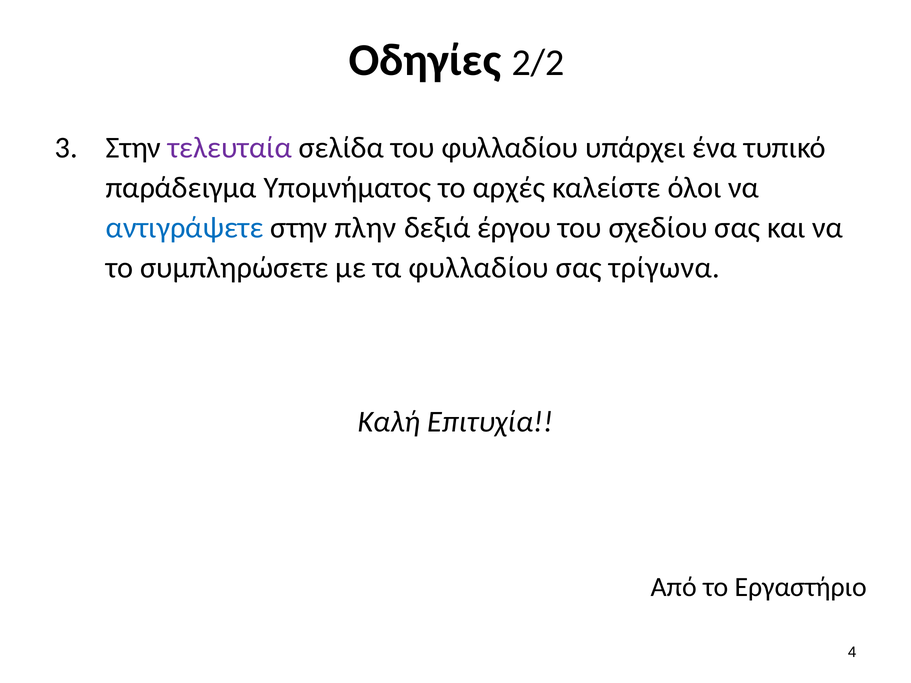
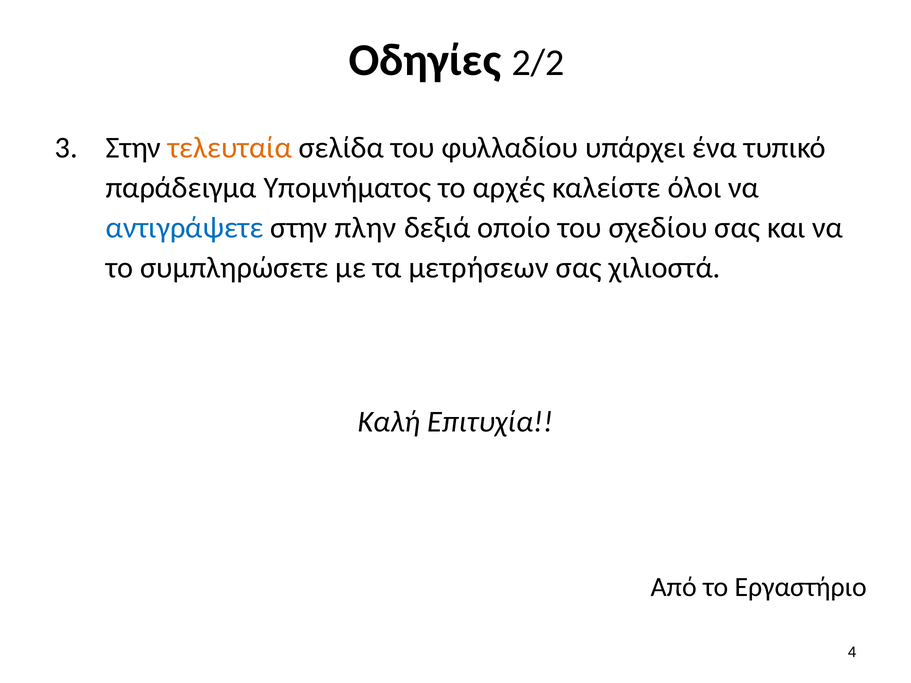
τελευταία colour: purple -> orange
έργου: έργου -> οποίο
τα φυλλαδίου: φυλλαδίου -> μετρήσεων
τρίγωνα: τρίγωνα -> χιλιοστά
